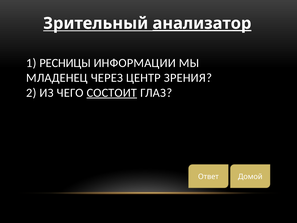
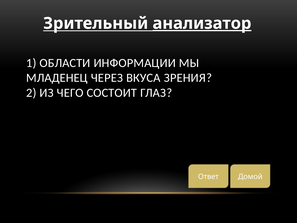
РЕСНИЦЫ: РЕСНИЦЫ -> ОБЛАСТИ
ЦЕНТР: ЦЕНТР -> ВКУСА
СОСТОИТ underline: present -> none
